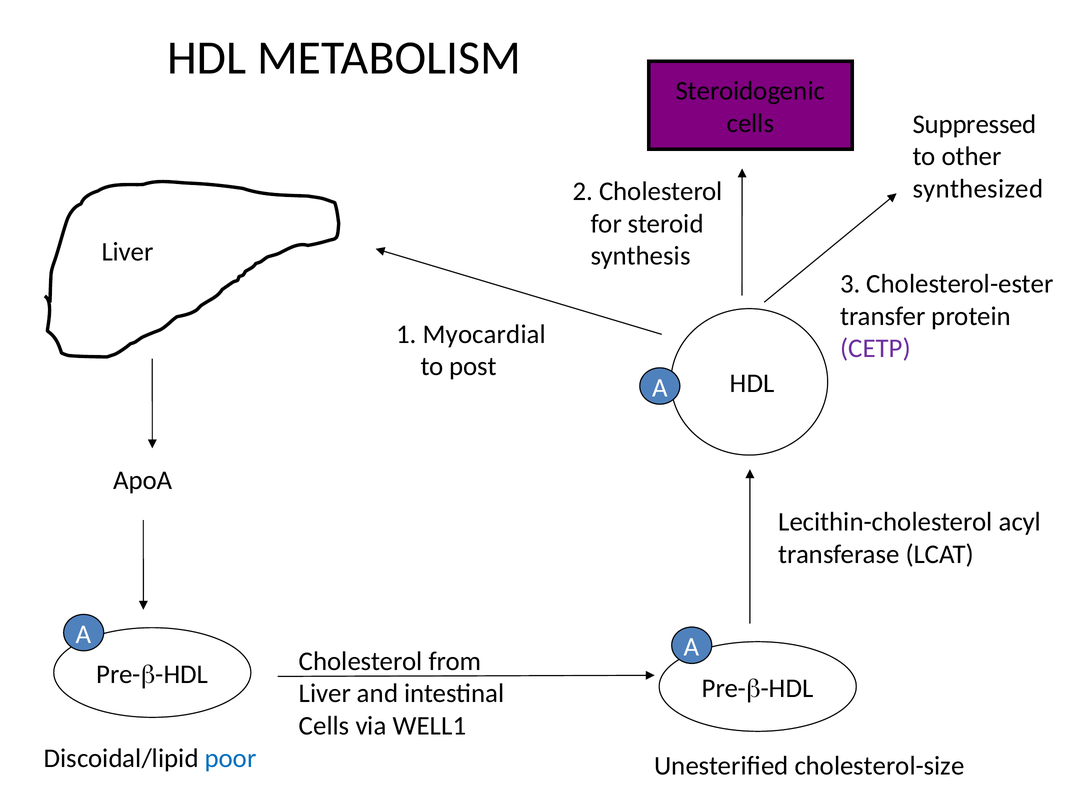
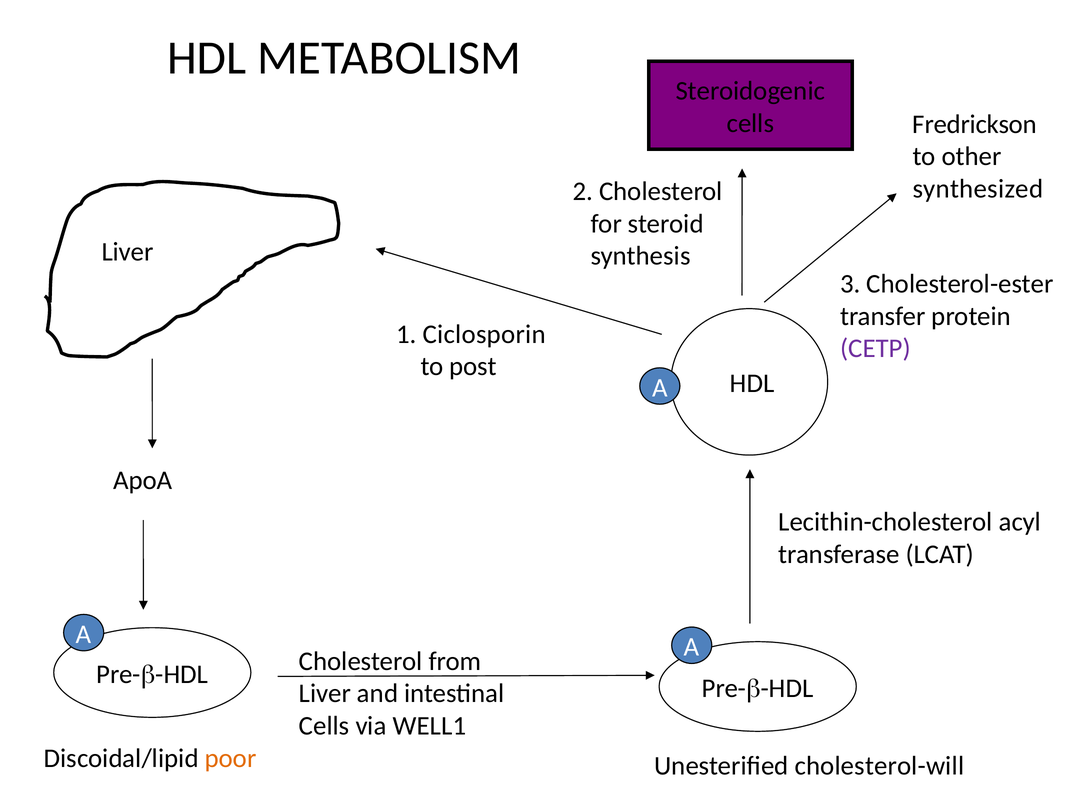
Suppressed: Suppressed -> Fredrickson
Myocardial: Myocardial -> Ciclosporin
poor colour: blue -> orange
cholesterol-size: cholesterol-size -> cholesterol-will
